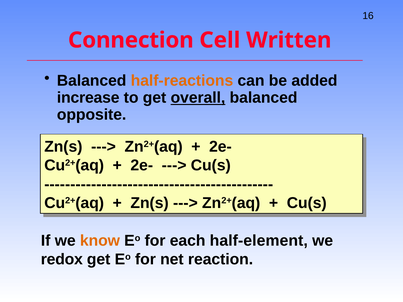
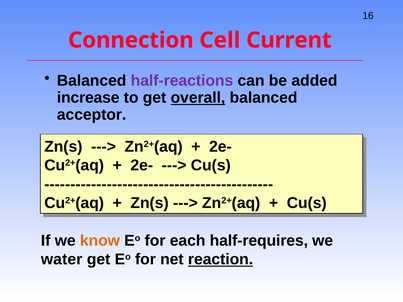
Written: Written -> Current
half-reactions colour: orange -> purple
opposite: opposite -> acceptor
half-element: half-element -> half-requires
redox: redox -> water
reaction underline: none -> present
